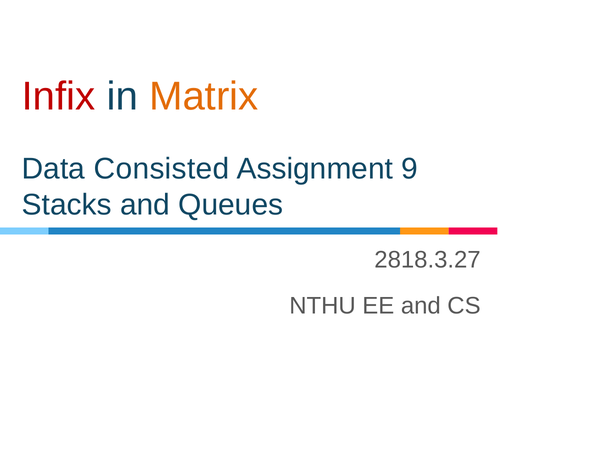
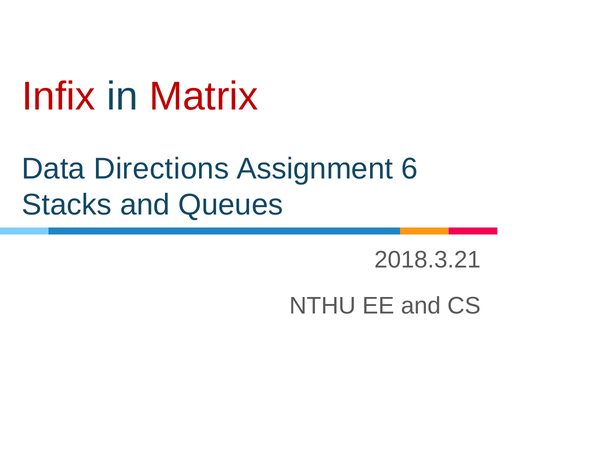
Matrix colour: orange -> red
Consisted: Consisted -> Directions
9: 9 -> 6
2818.3.27: 2818.3.27 -> 2018.3.21
